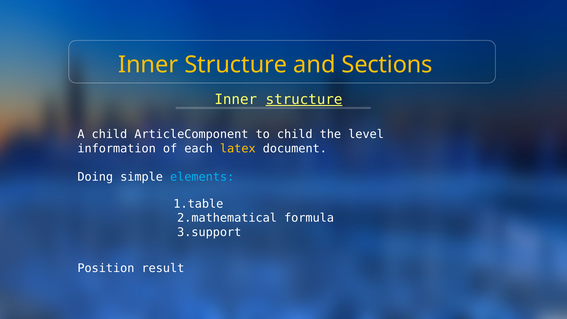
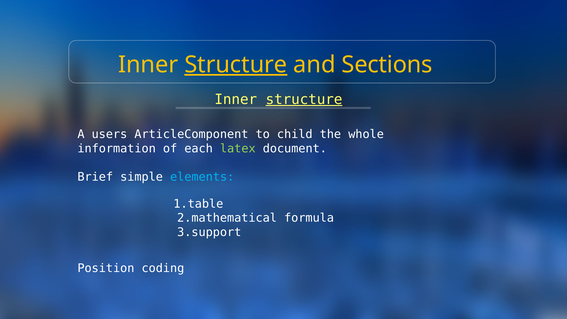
Structure at (236, 65) underline: none -> present
A child: child -> users
level: level -> whole
latex colour: yellow -> light green
Doing: Doing -> Brief
result: result -> coding
